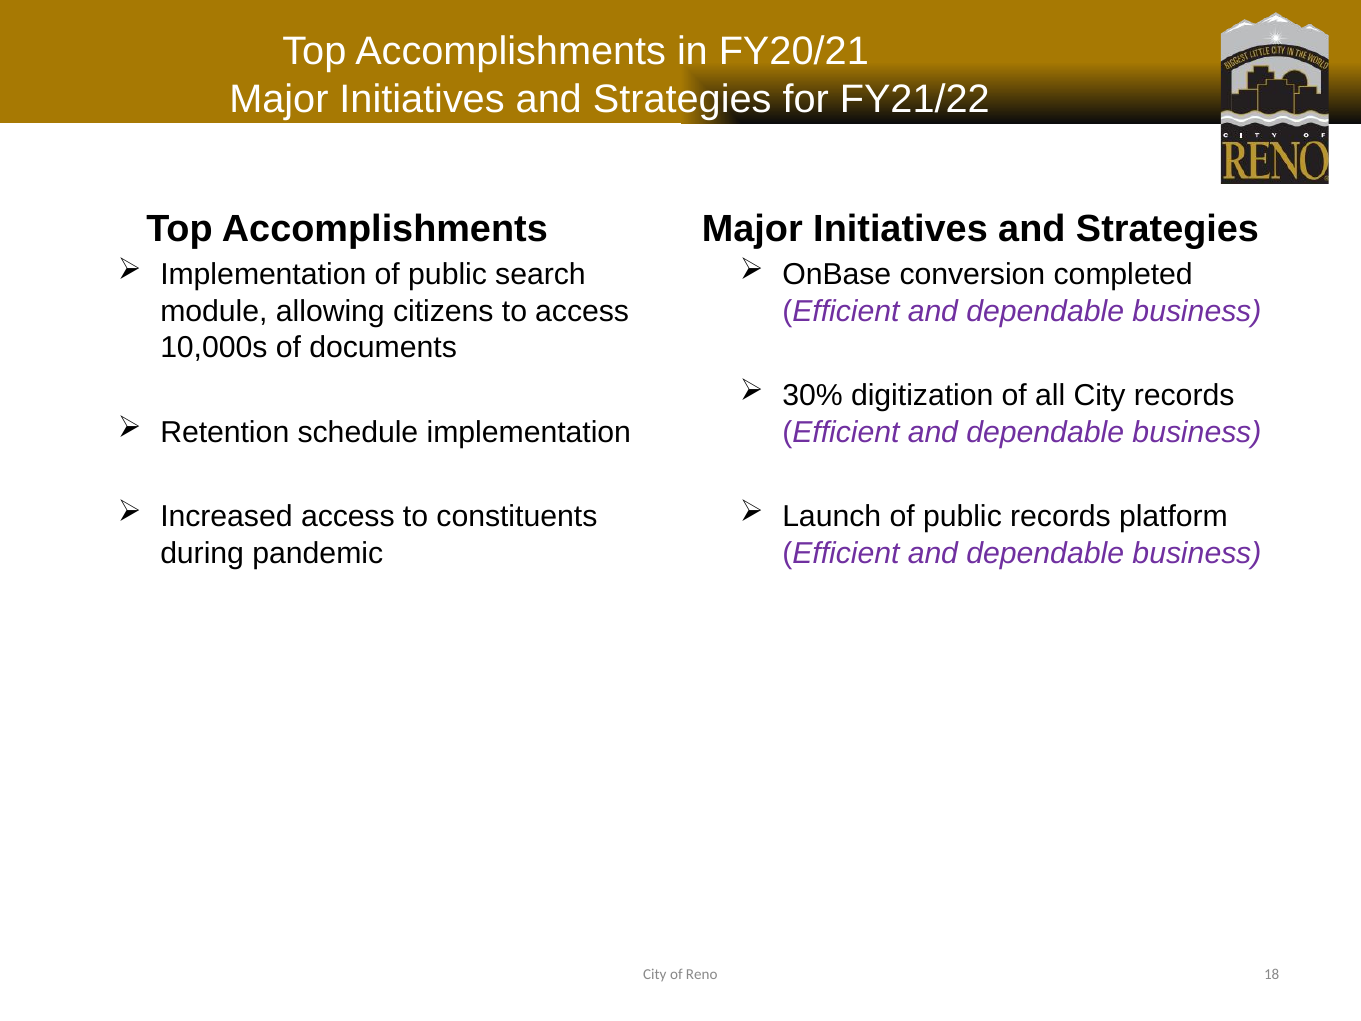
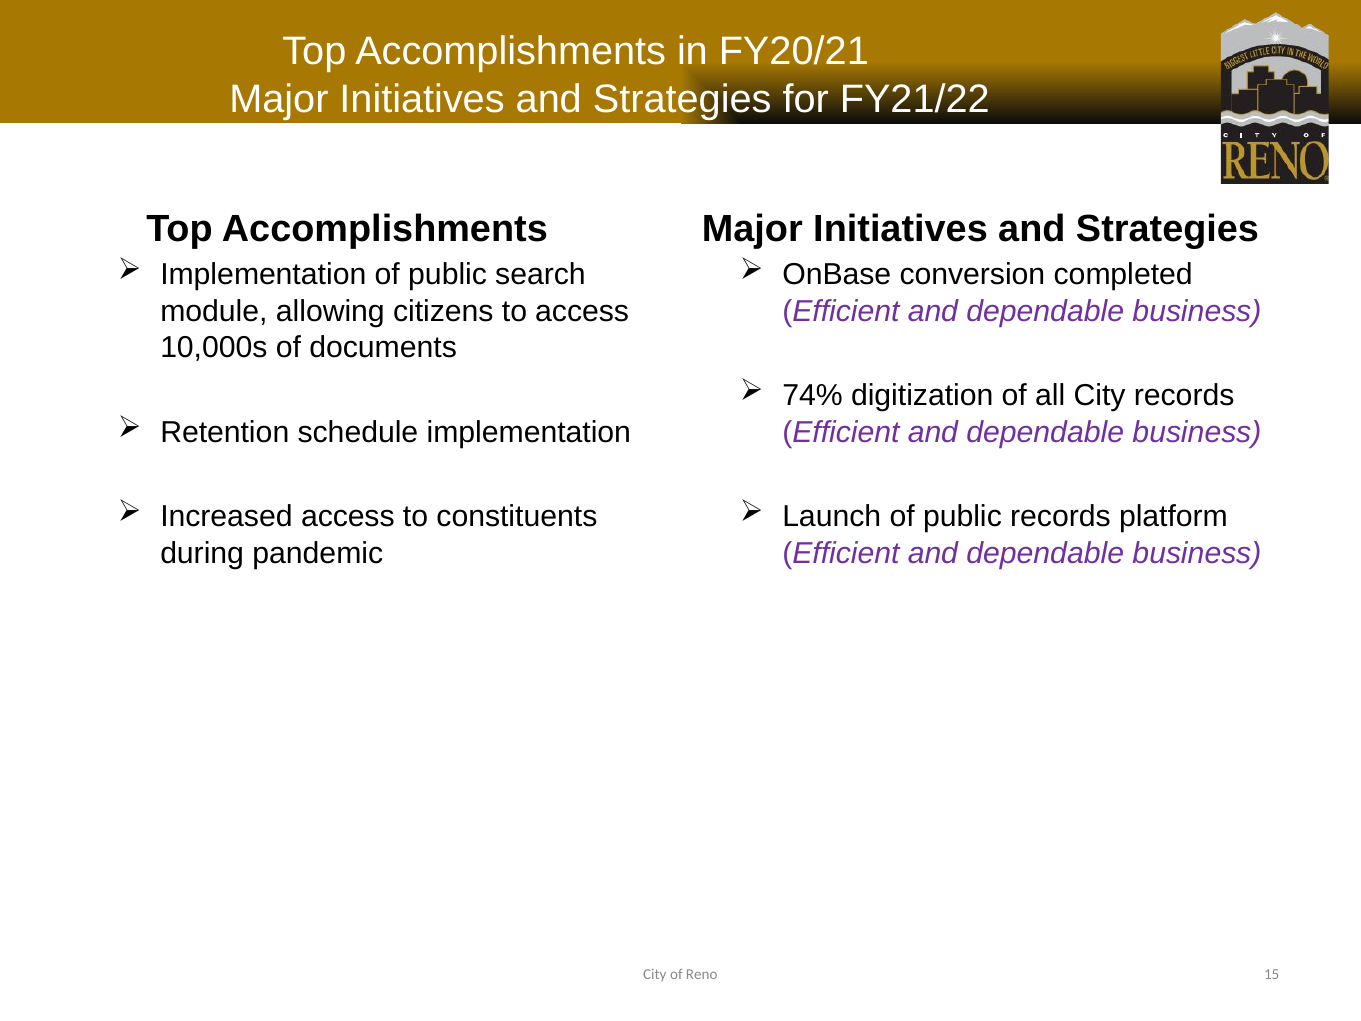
30%: 30% -> 74%
18: 18 -> 15
